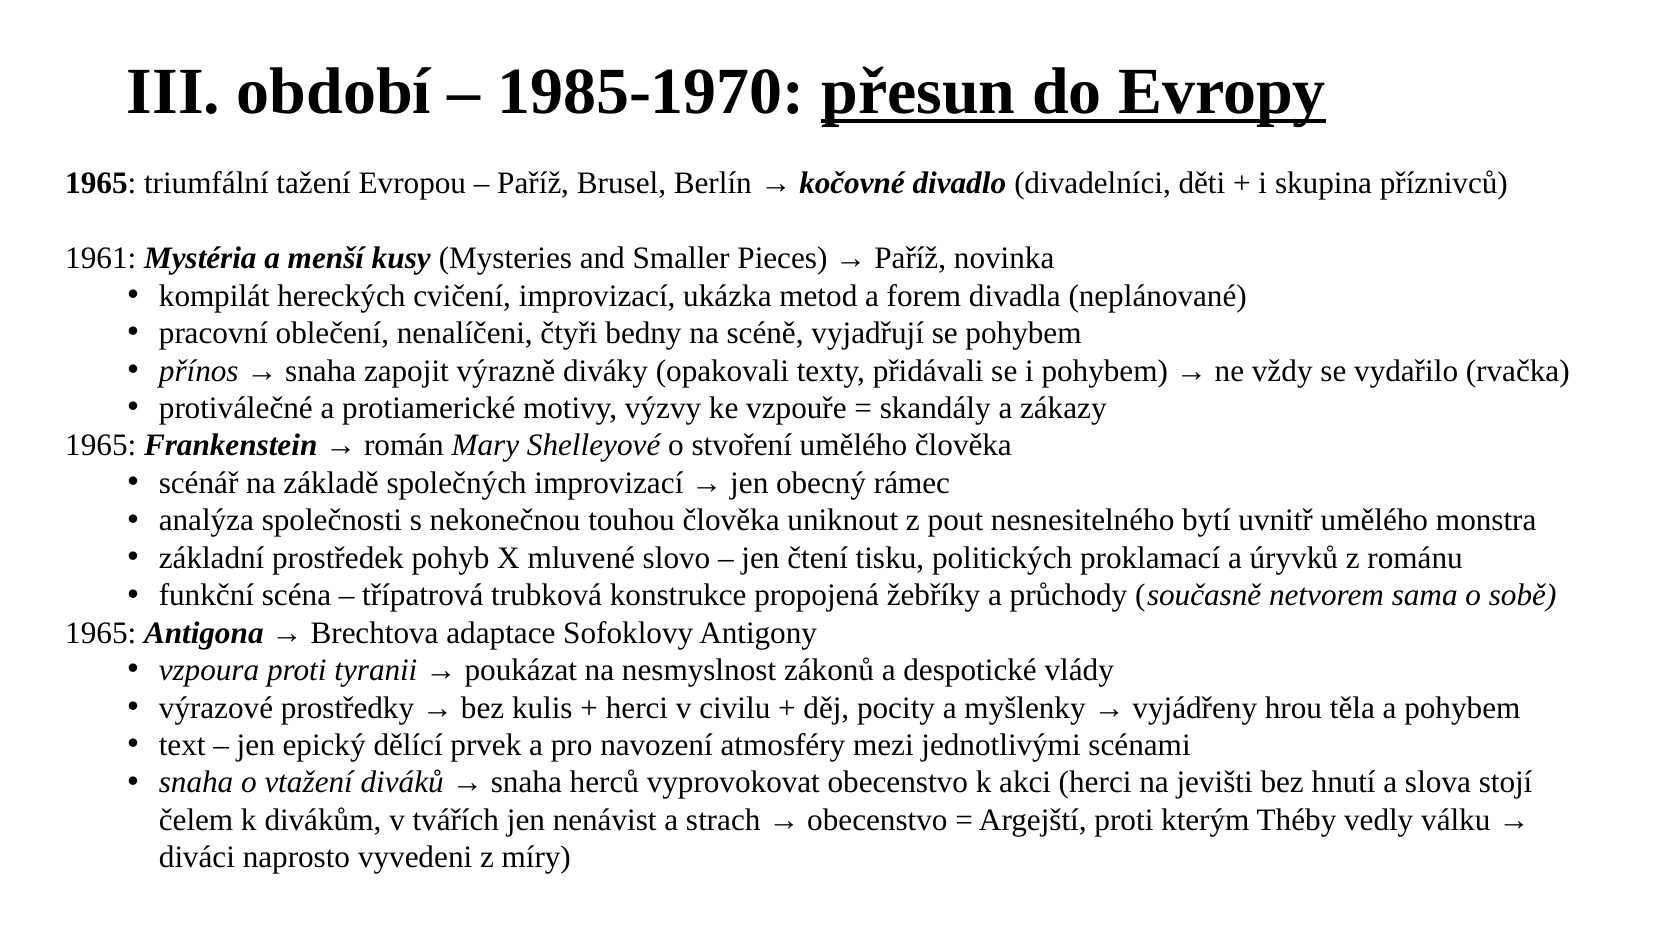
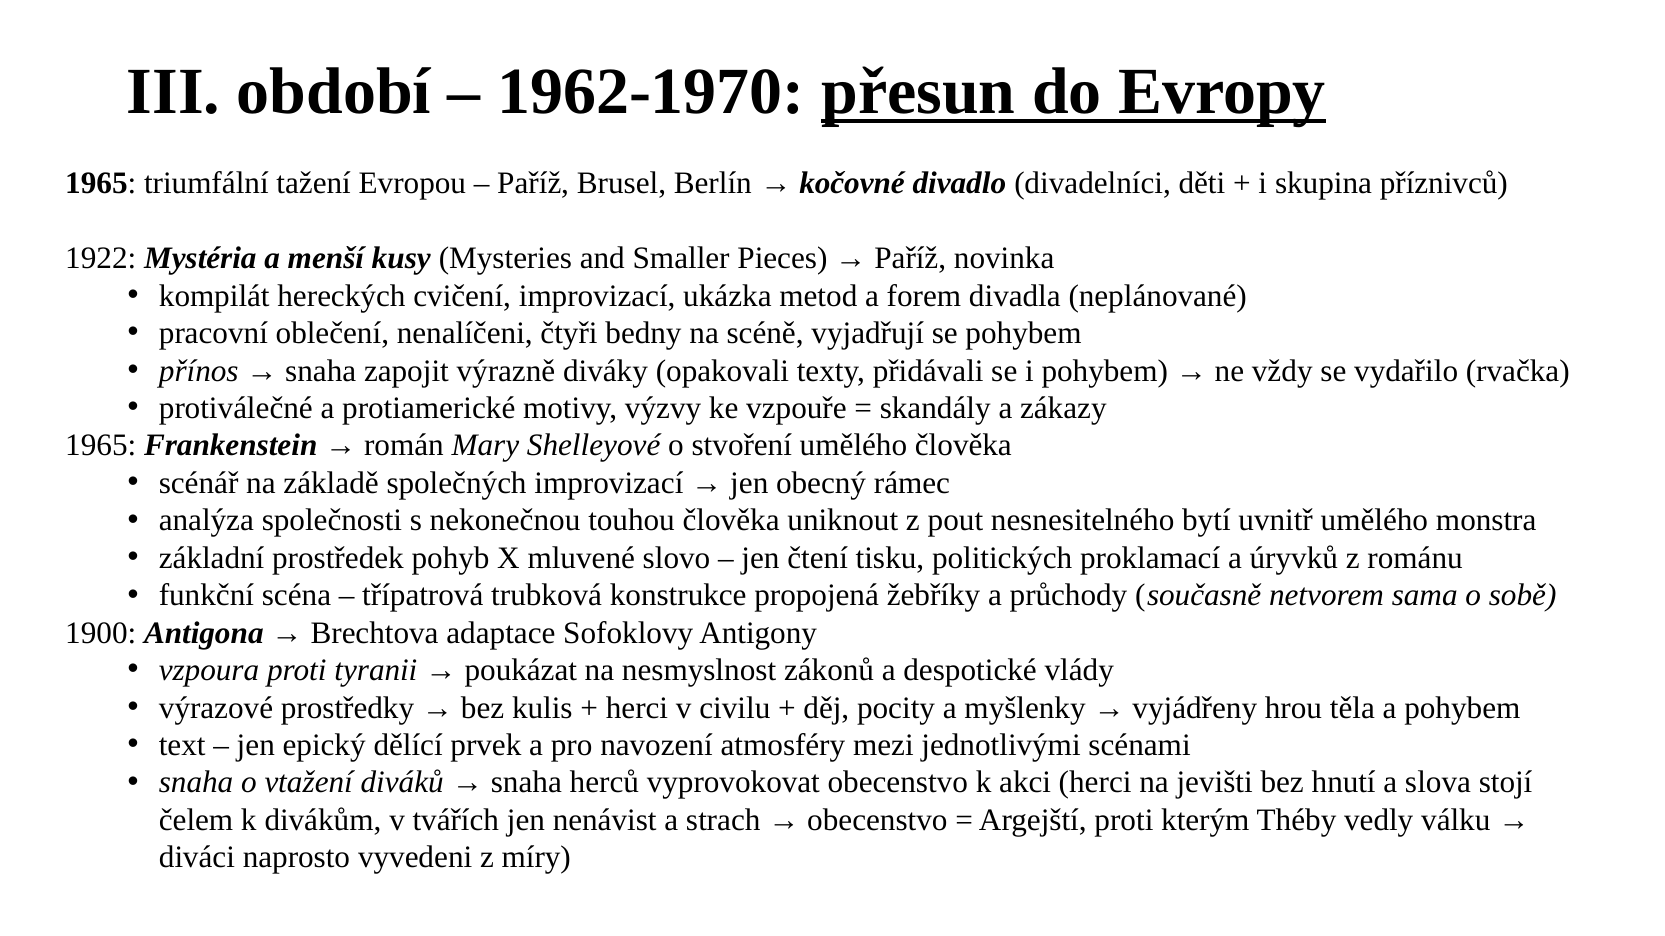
1985-1970: 1985-1970 -> 1962-1970
1961: 1961 -> 1922
1965 at (101, 633): 1965 -> 1900
